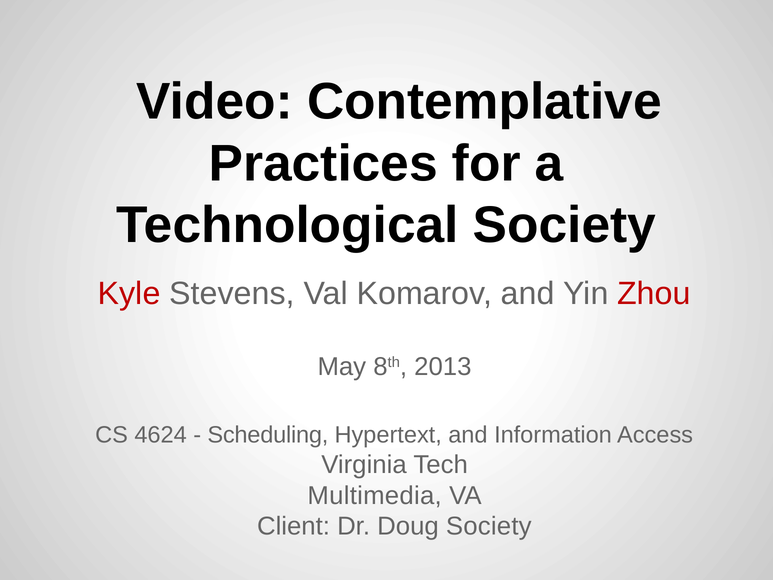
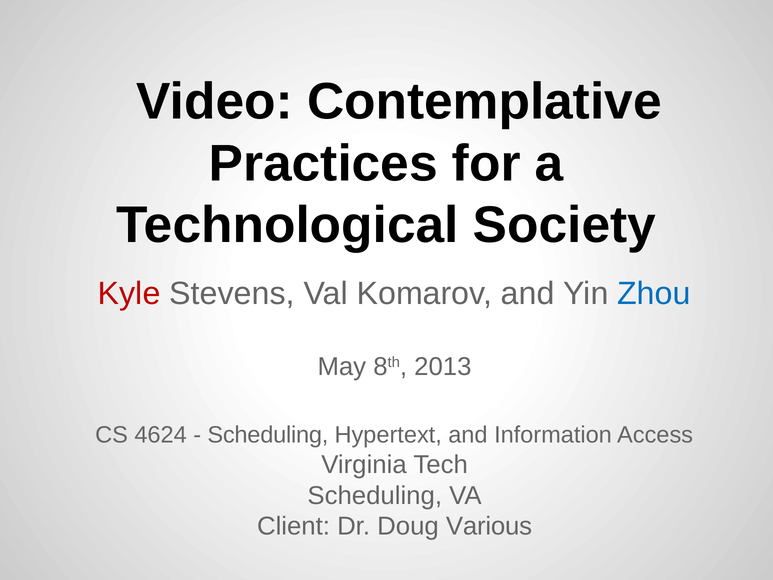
Zhou colour: red -> blue
Multimedia at (375, 495): Multimedia -> Scheduling
Doug Society: Society -> Various
